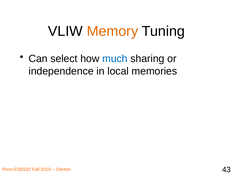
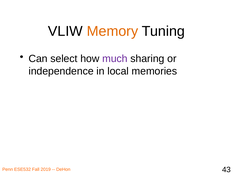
much colour: blue -> purple
